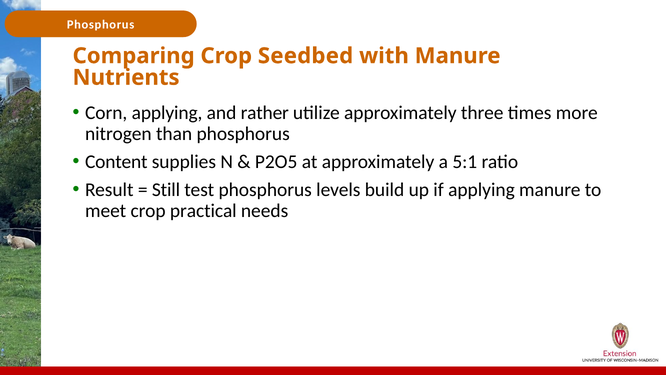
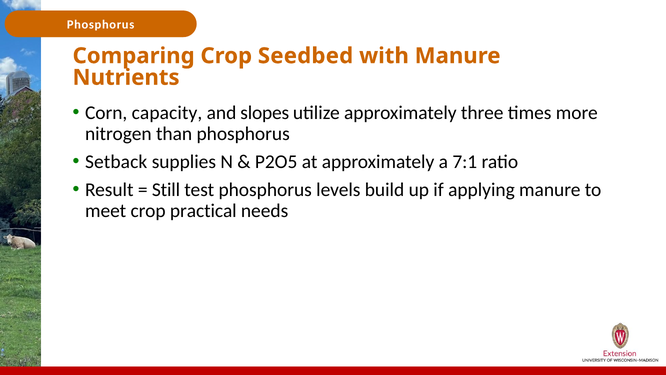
Corn applying: applying -> capacity
rather: rather -> slopes
Content: Content -> Setback
5:1: 5:1 -> 7:1
